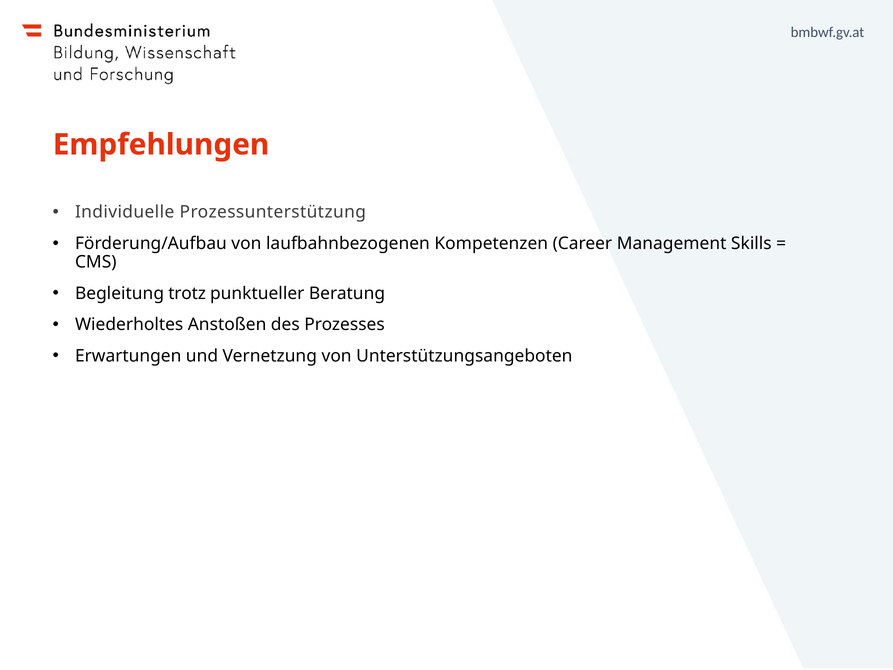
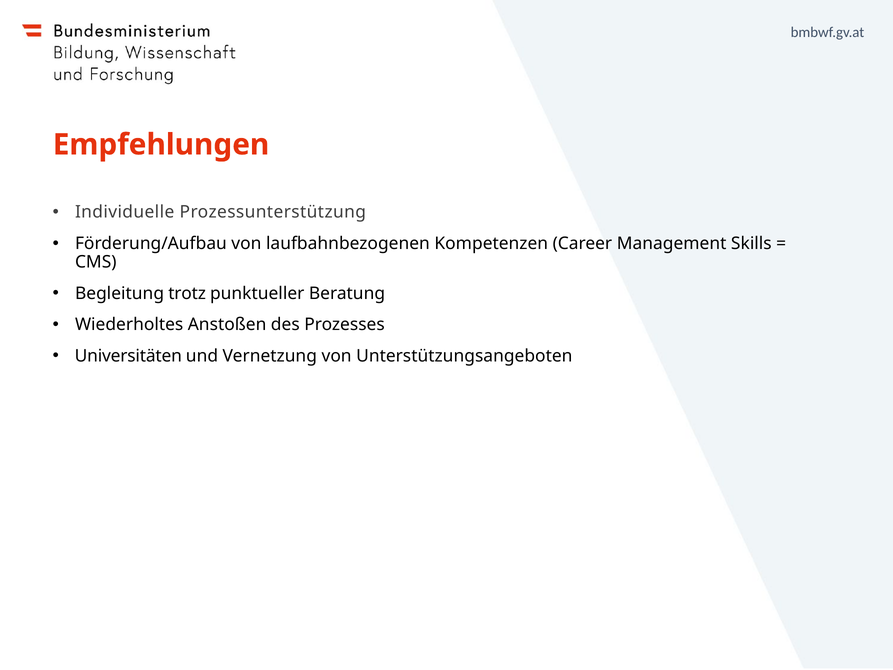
Erwartungen: Erwartungen -> Universitäten
